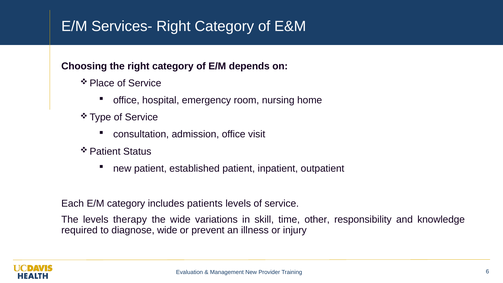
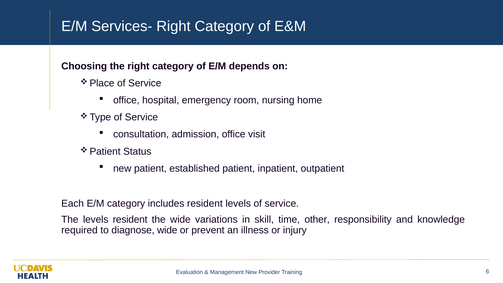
includes patients: patients -> resident
levels therapy: therapy -> resident
